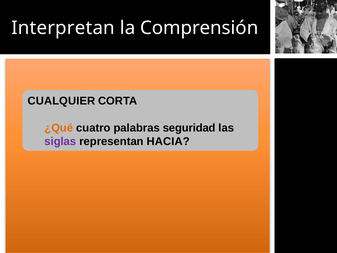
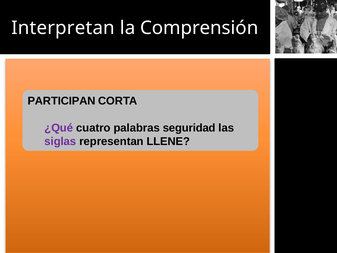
CUALQUIER: CUALQUIER -> PARTICIPAN
¿Qué colour: orange -> purple
HACIA: HACIA -> LLENE
